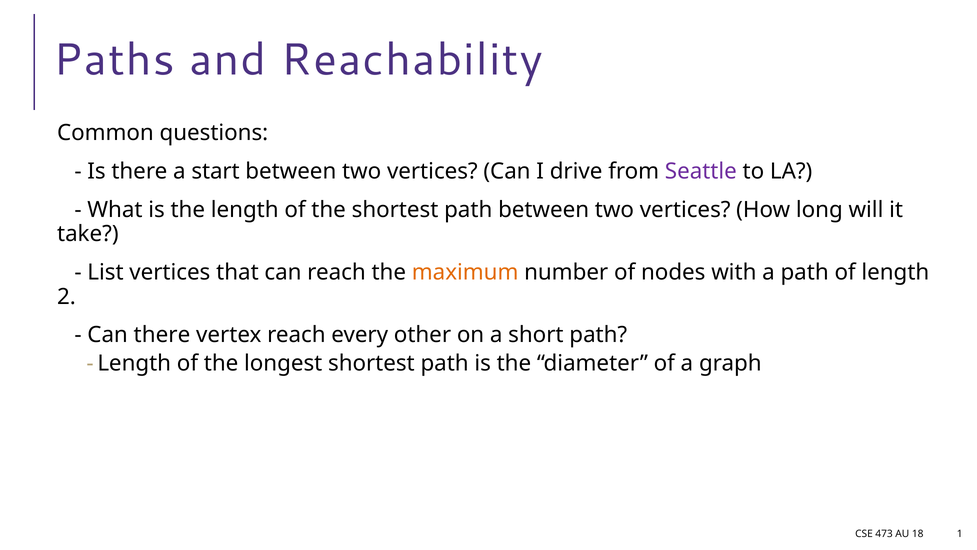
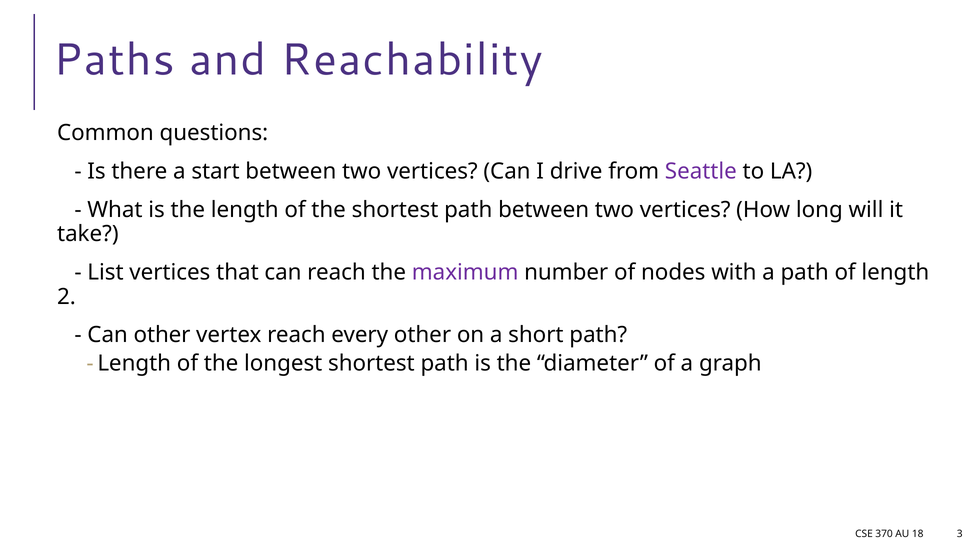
maximum colour: orange -> purple
Can there: there -> other
473: 473 -> 370
1: 1 -> 3
